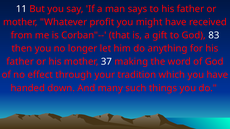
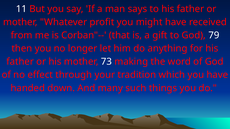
83: 83 -> 79
37: 37 -> 73
